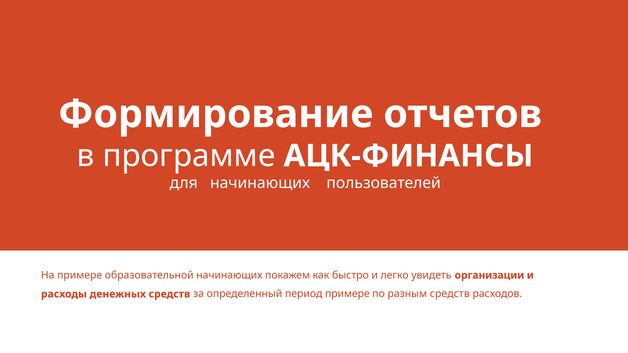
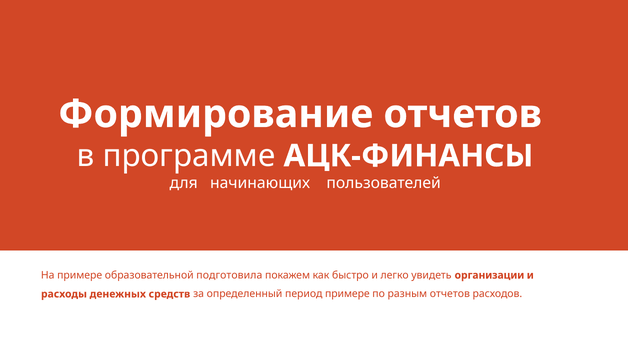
образовательной начинающих: начинающих -> подготовила
разным средств: средств -> отчетов
